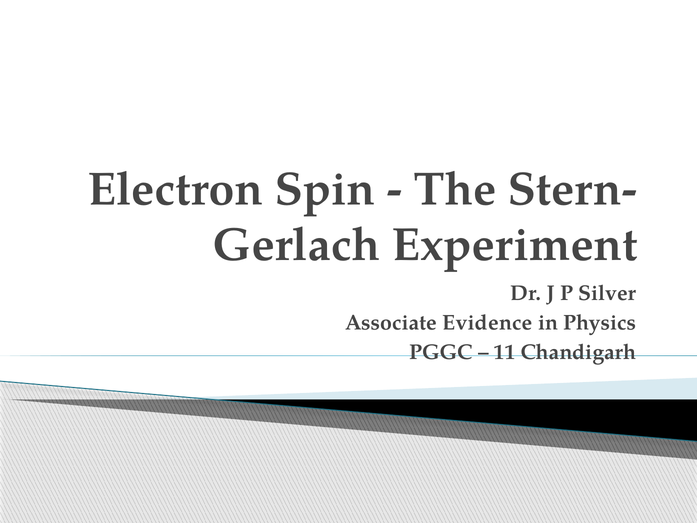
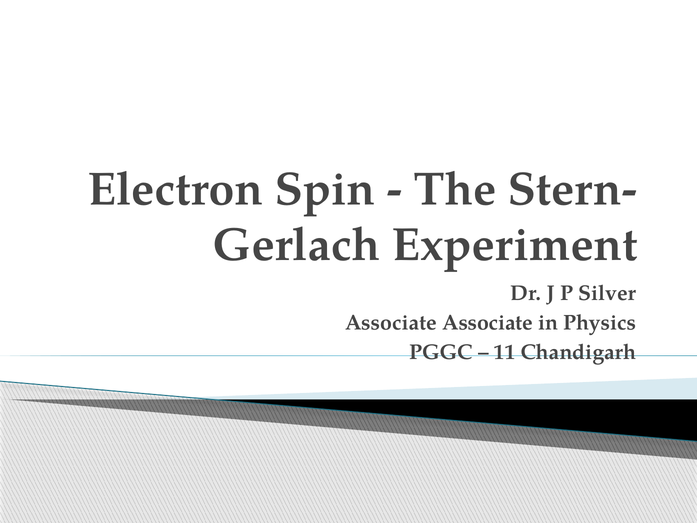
Associate Evidence: Evidence -> Associate
